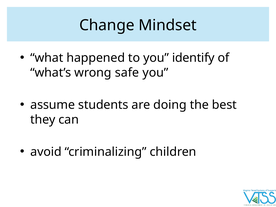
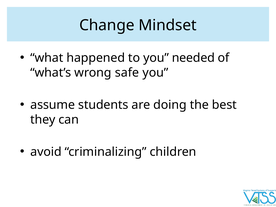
identify: identify -> needed
